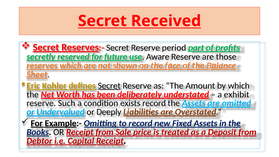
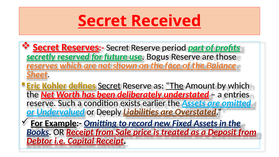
Aware: Aware -> Bogus
The at (175, 86) underline: none -> present
exhibit: exhibit -> entries
exists record: record -> earlier
